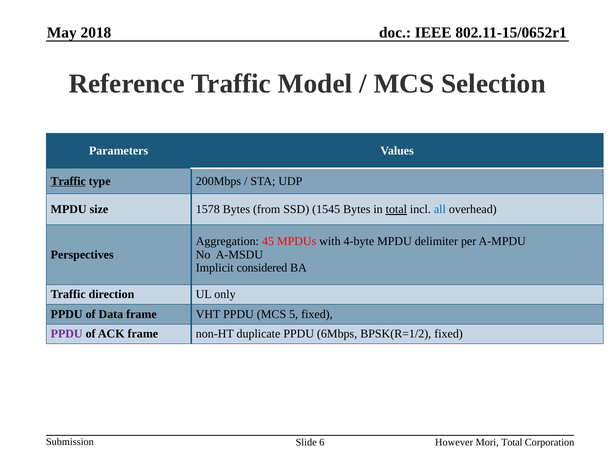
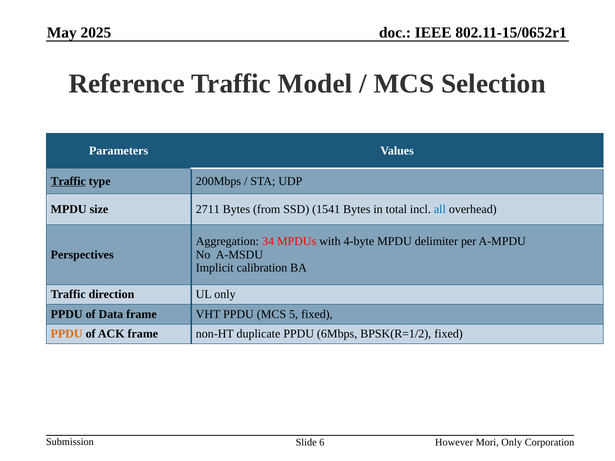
2018: 2018 -> 2025
1578: 1578 -> 2711
1545: 1545 -> 1541
total at (396, 209) underline: present -> none
45: 45 -> 34
considered: considered -> calibration
PPDU at (67, 334) colour: purple -> orange
Mori Total: Total -> Only
